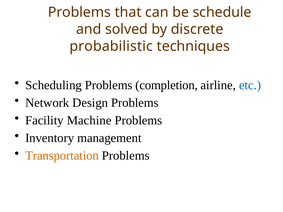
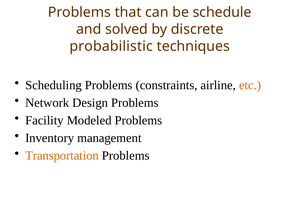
completion: completion -> constraints
etc colour: blue -> orange
Machine: Machine -> Modeled
